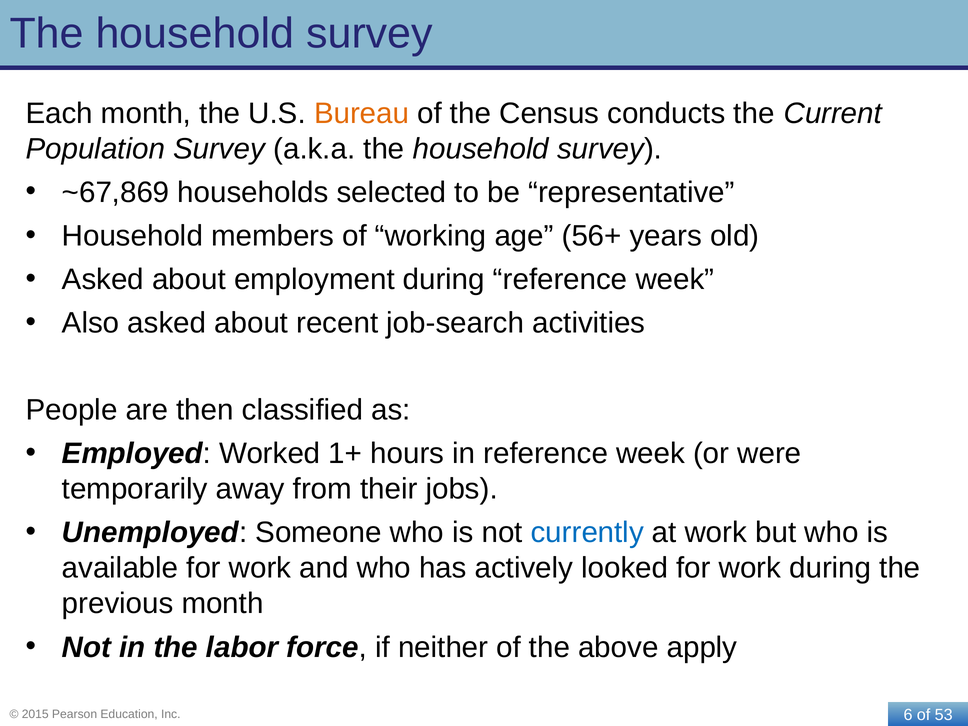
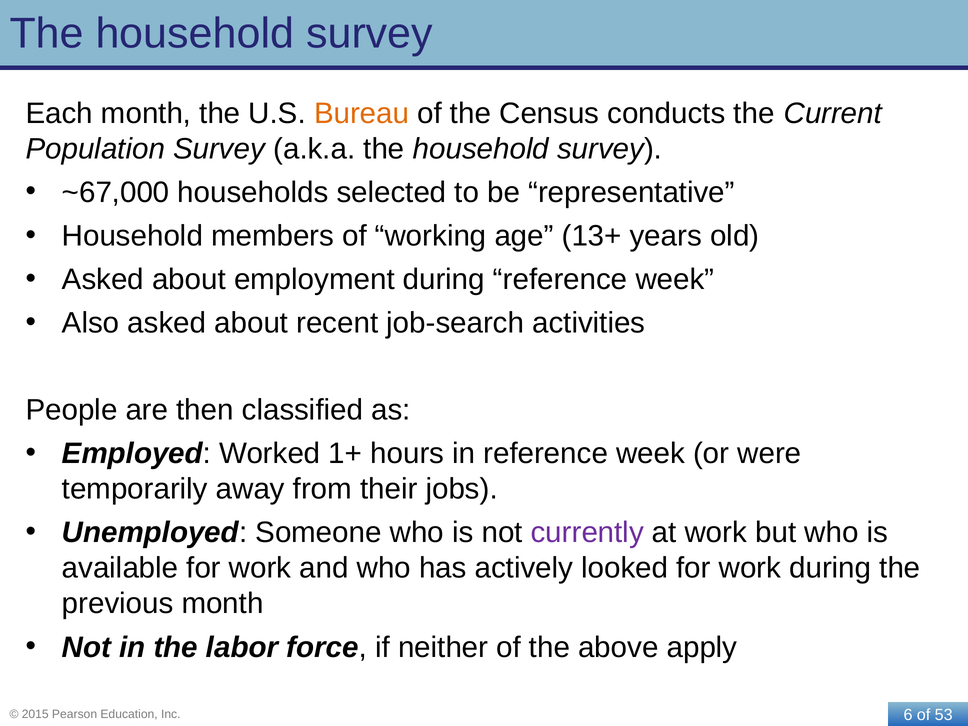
~67,869: ~67,869 -> ~67,000
56+: 56+ -> 13+
currently colour: blue -> purple
